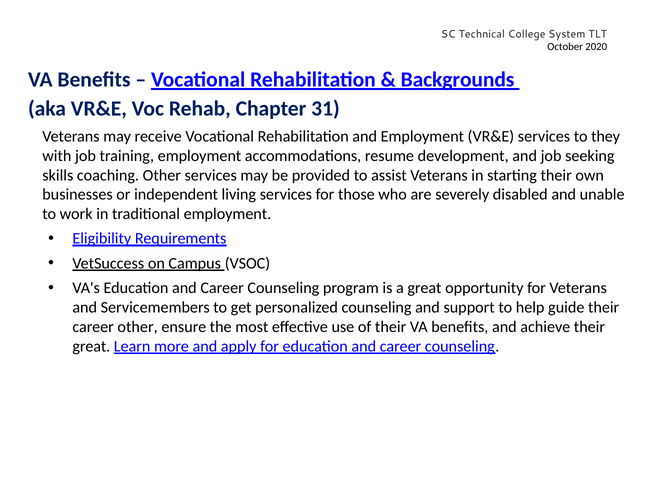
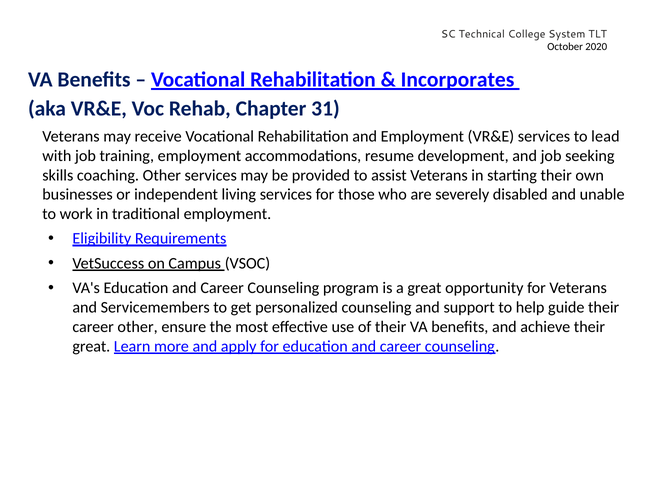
Backgrounds: Backgrounds -> Incorporates
they: they -> lead
